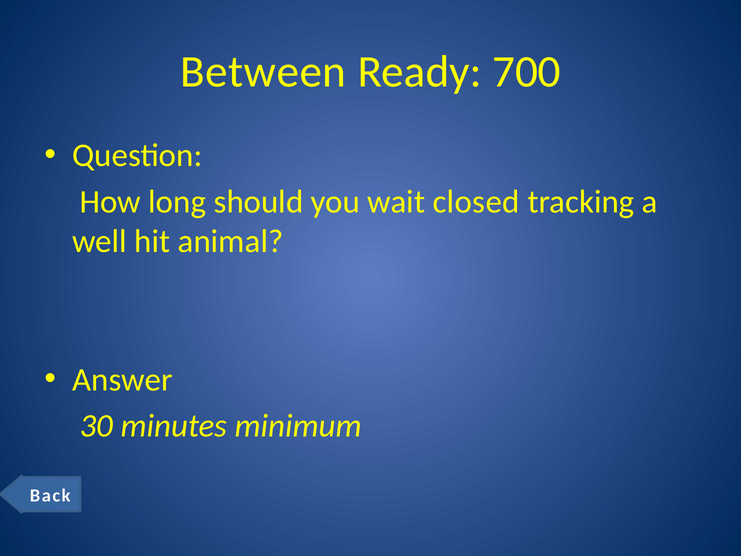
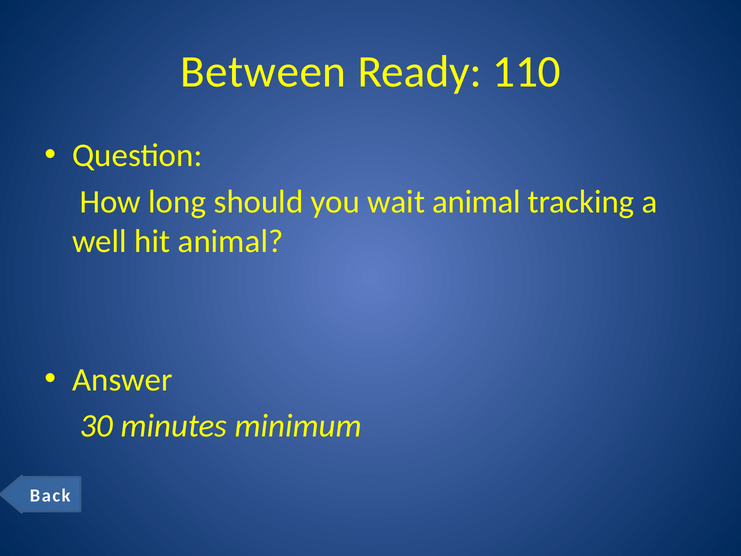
700: 700 -> 110
wait closed: closed -> animal
